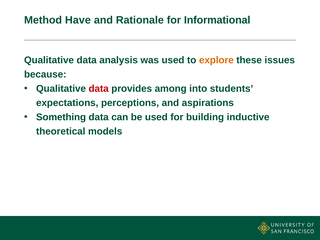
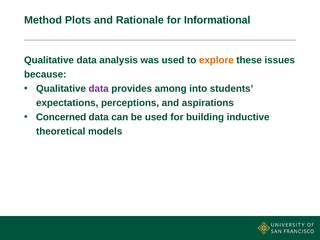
Have: Have -> Plots
data at (99, 89) colour: red -> purple
Something: Something -> Concerned
